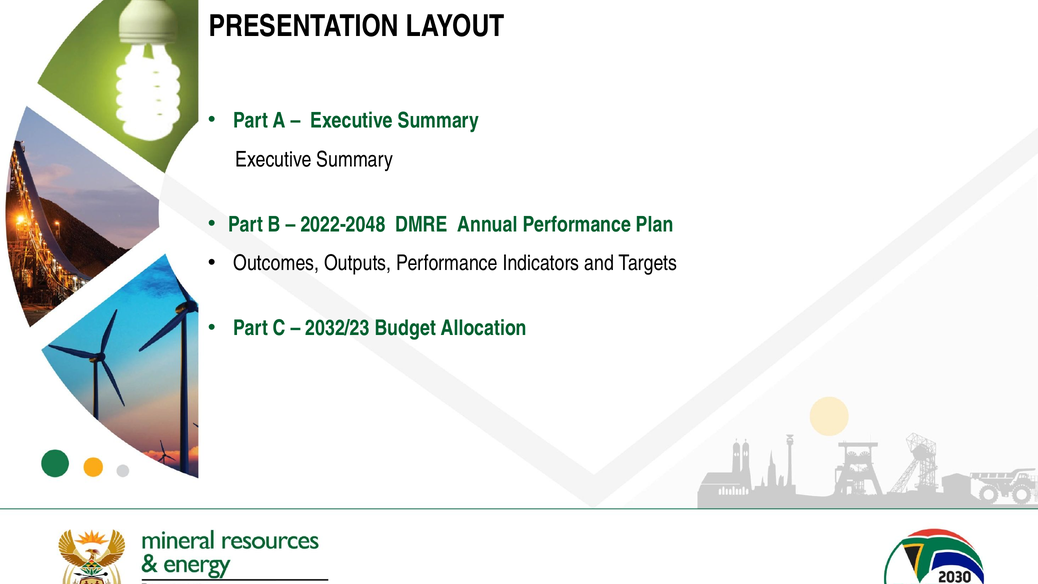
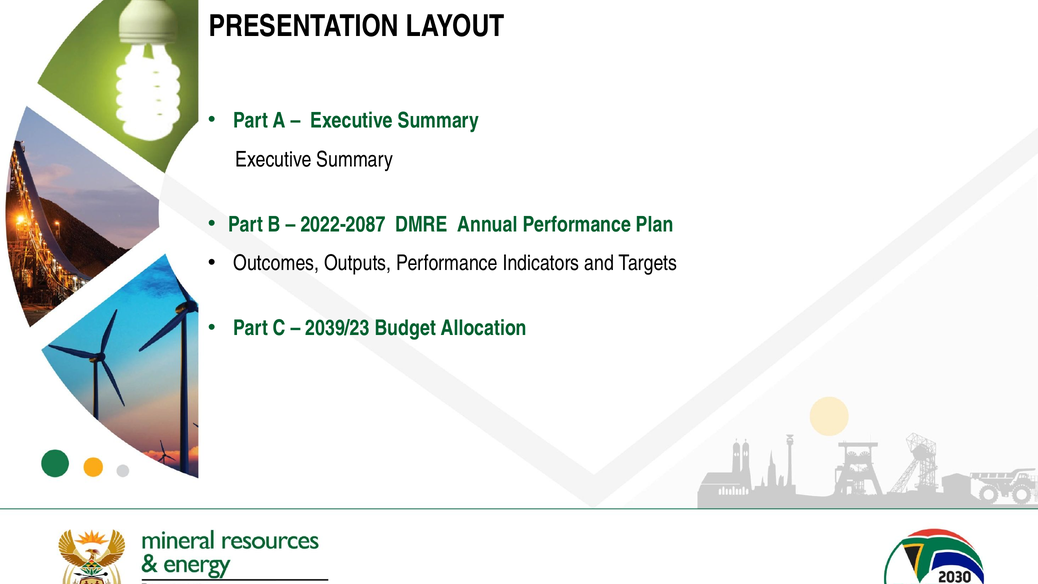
2022-2048: 2022-2048 -> 2022-2087
2032/23: 2032/23 -> 2039/23
